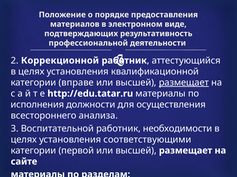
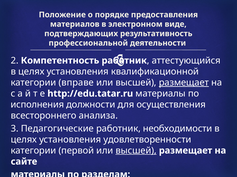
Коррекционной: Коррекционной -> Компетентность
Воспитательной: Воспитательной -> Педагогические
соответствующими: соответствующими -> удовлетворенности
высшей at (136, 151) underline: none -> present
